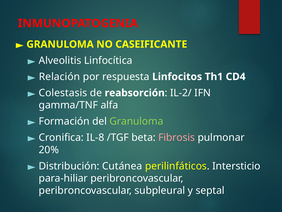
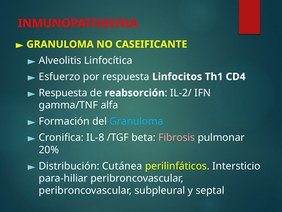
Relación: Relación -> Esfuerzo
Colestasis at (63, 93): Colestasis -> Respuesta
Granuloma at (136, 121) colour: light green -> light blue
